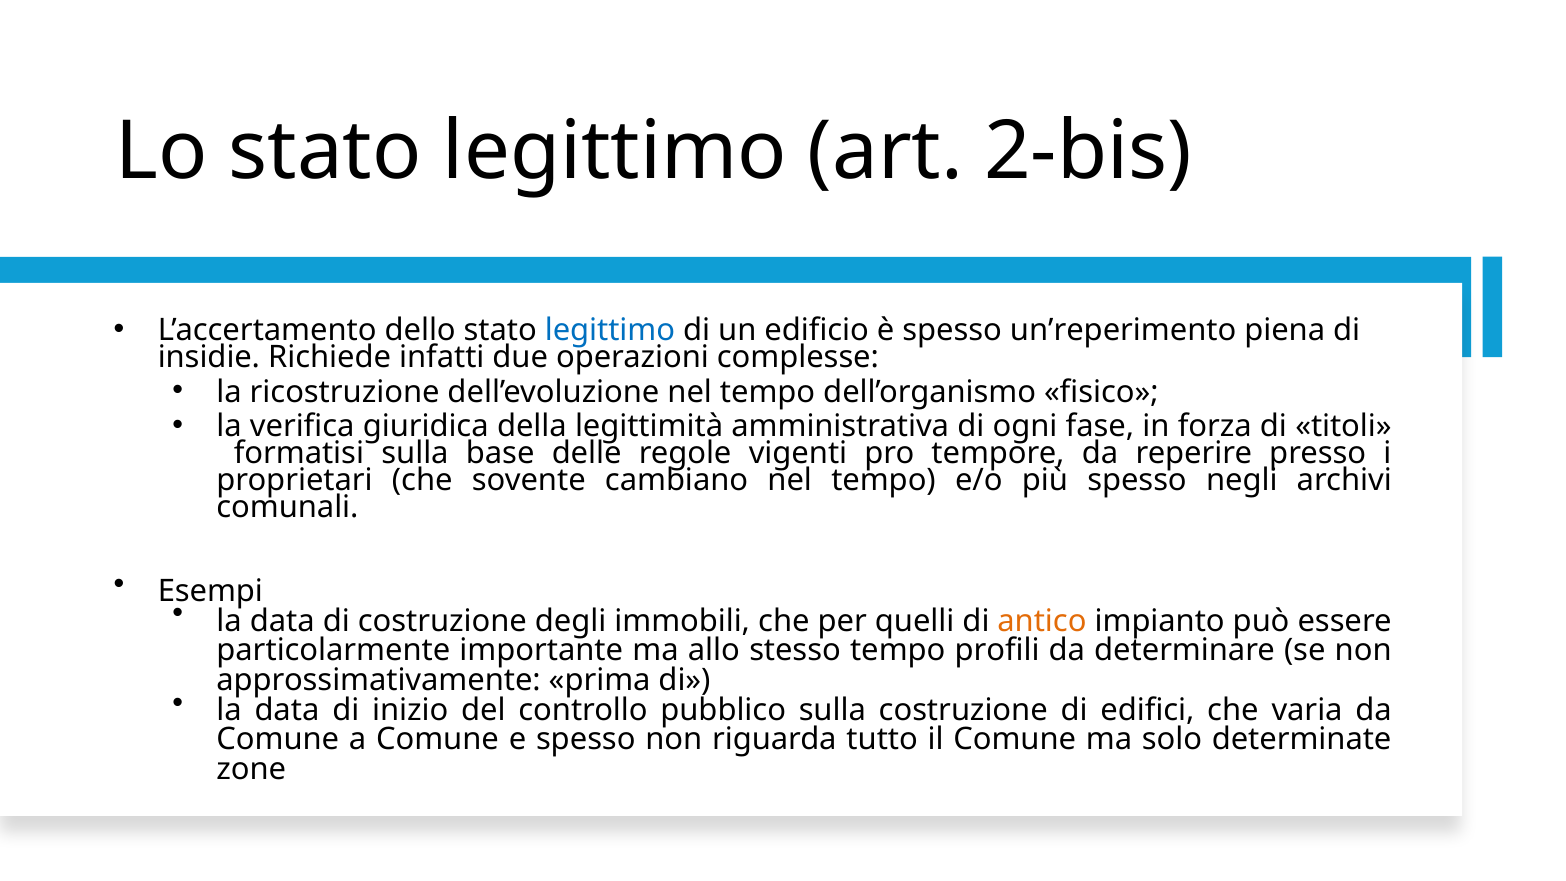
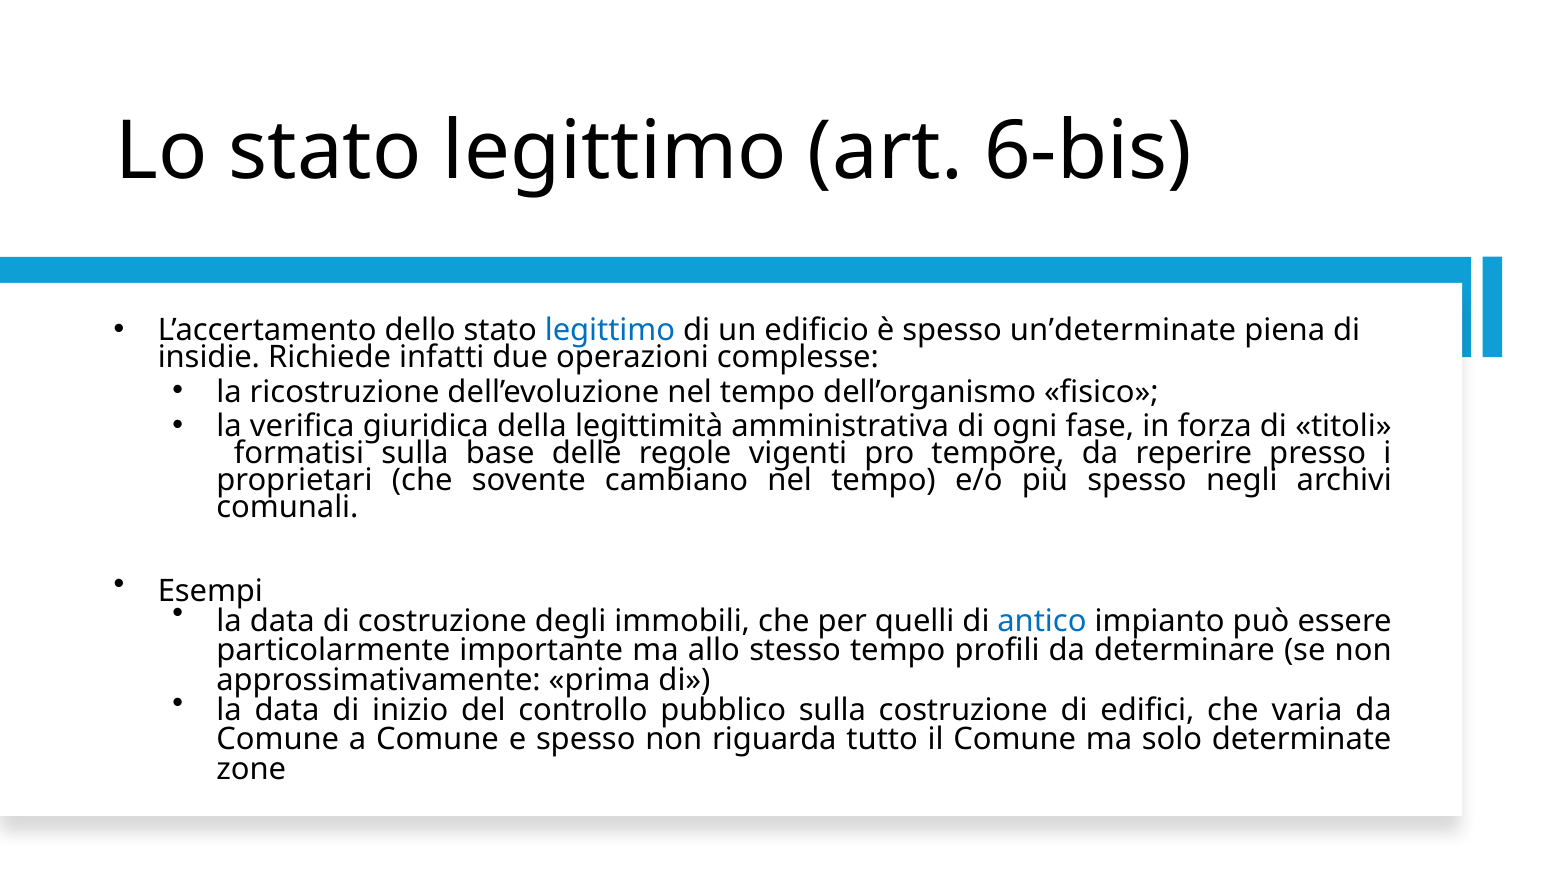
2-bis: 2-bis -> 6-bis
un’reperimento: un’reperimento -> un’determinate
antico colour: orange -> blue
